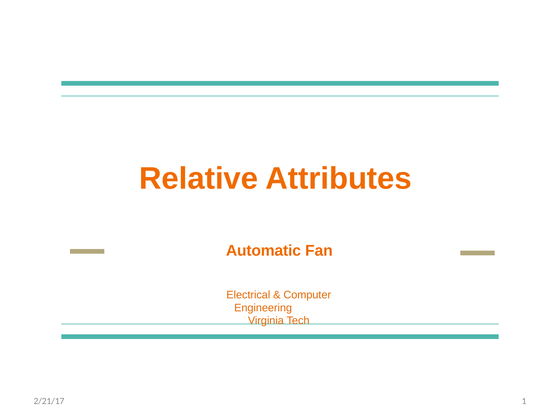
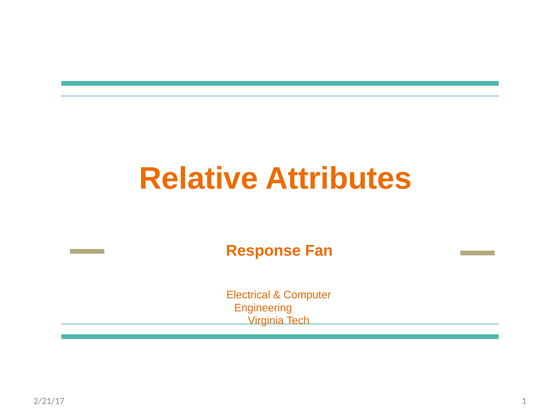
Automatic: Automatic -> Response
